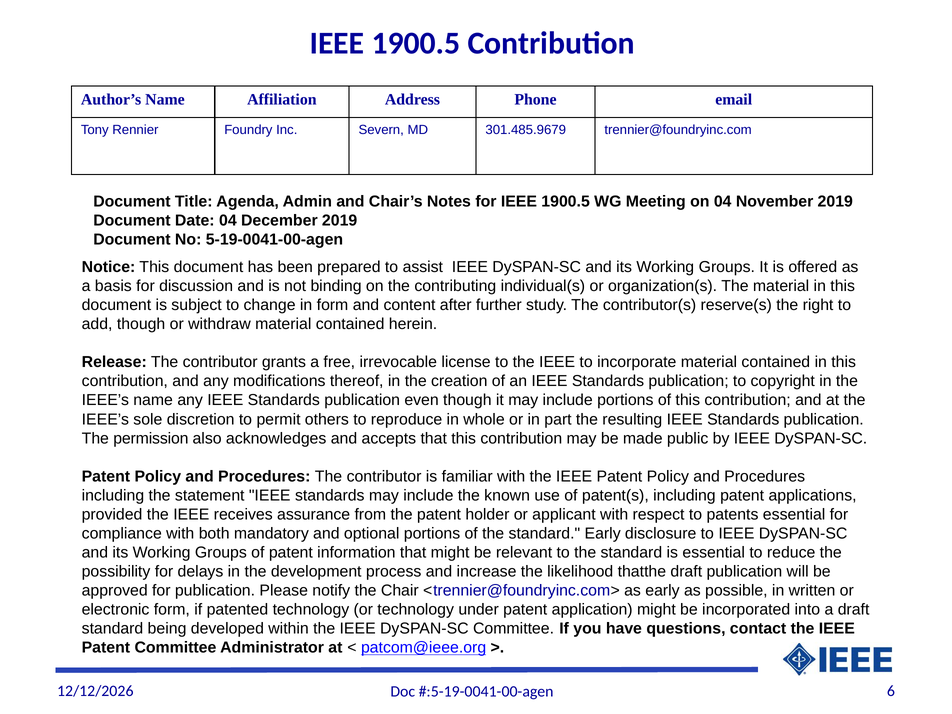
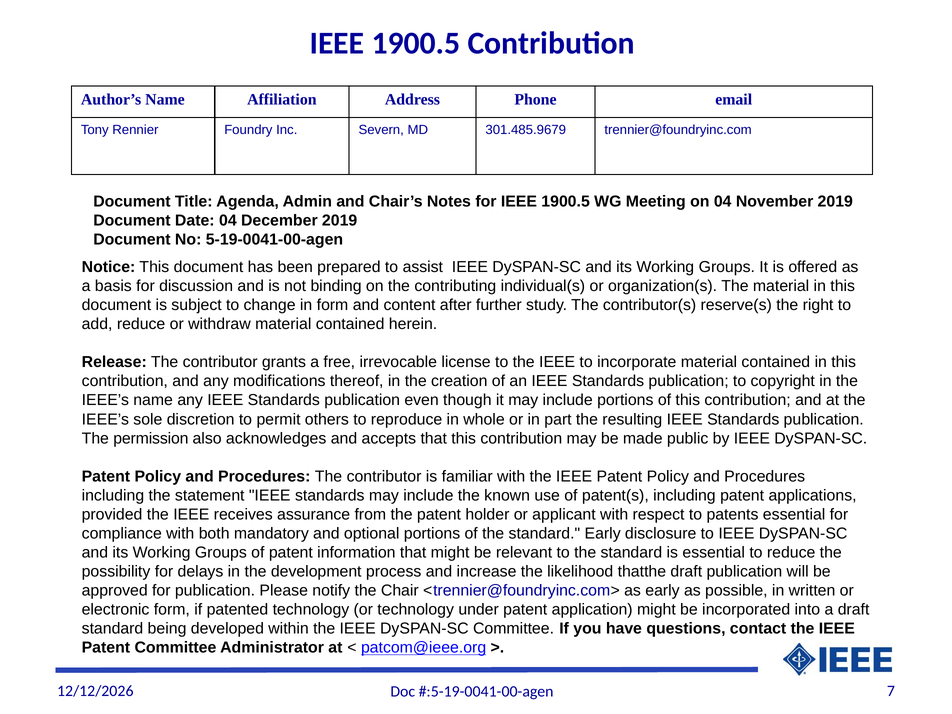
add though: though -> reduce
6: 6 -> 7
